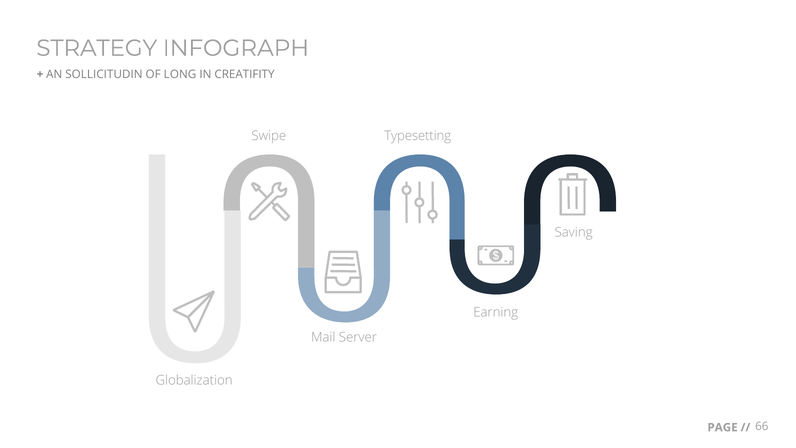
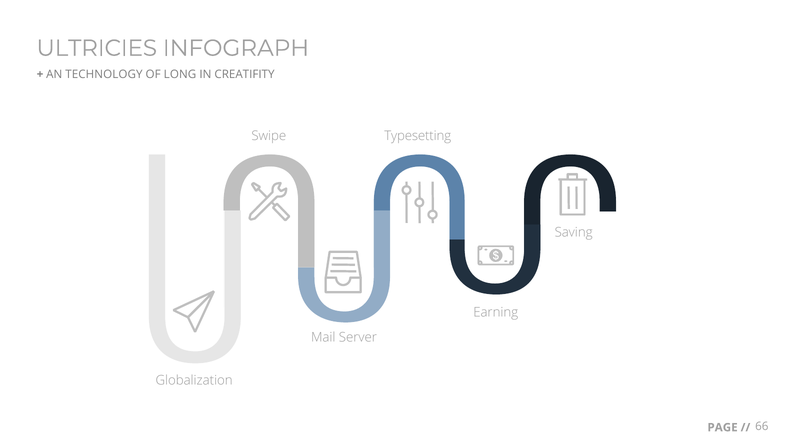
STRATEGY: STRATEGY -> ULTRICIES
SOLLICITUDIN: SOLLICITUDIN -> TECHNOLOGY
